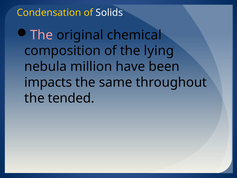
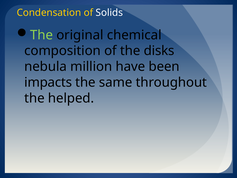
The at (42, 35) colour: pink -> light green
lying: lying -> disks
tended: tended -> helped
